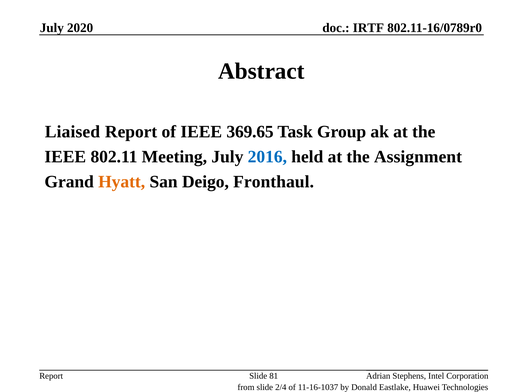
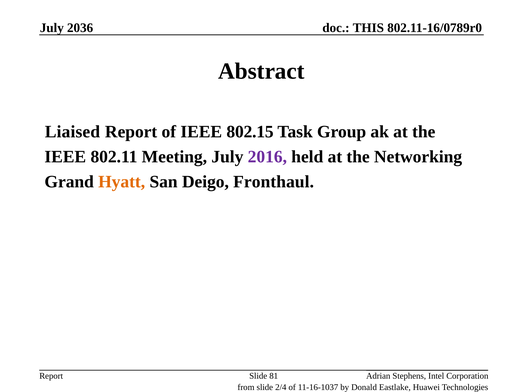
2020: 2020 -> 2036
IRTF: IRTF -> THIS
369.65: 369.65 -> 802.15
2016 colour: blue -> purple
Assignment: Assignment -> Networking
